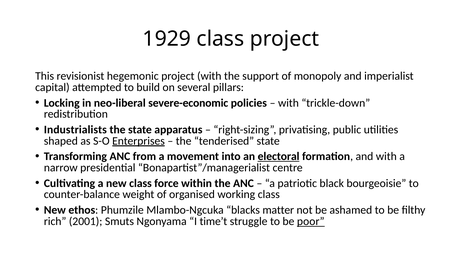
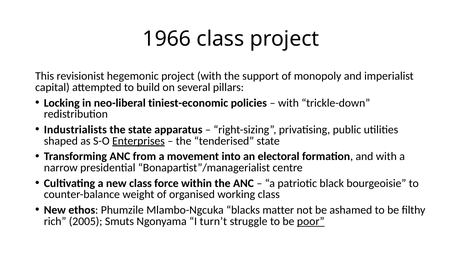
1929: 1929 -> 1966
severe-economic: severe-economic -> tiniest-economic
electoral underline: present -> none
2001: 2001 -> 2005
time’t: time’t -> turn’t
